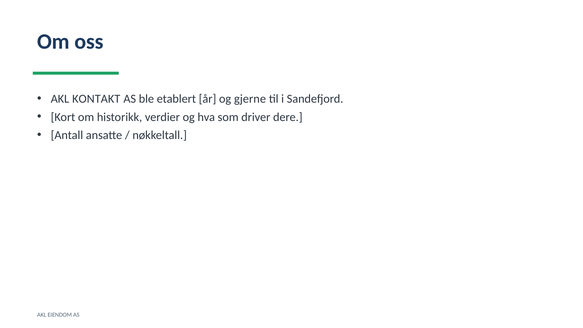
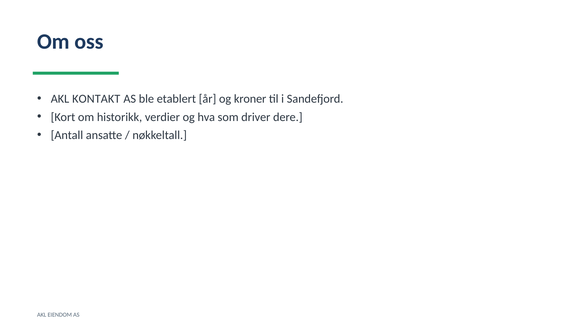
gjerne: gjerne -> kroner
